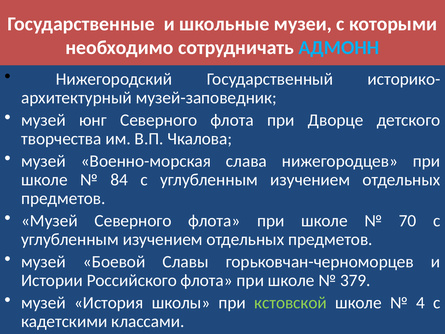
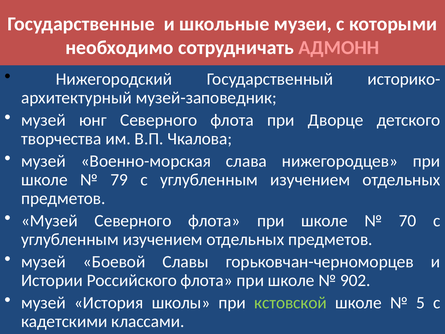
АДМОНН colour: light blue -> pink
84: 84 -> 79
379: 379 -> 902
4: 4 -> 5
